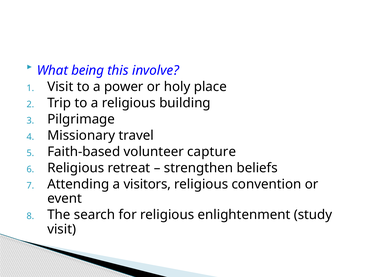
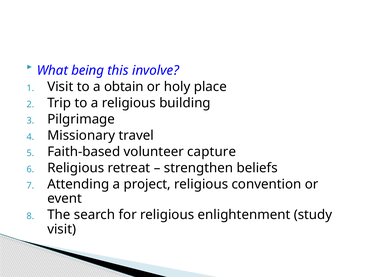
power: power -> obtain
visitors: visitors -> project
